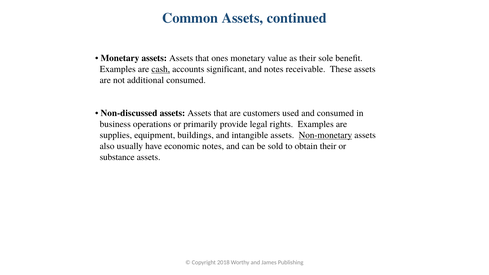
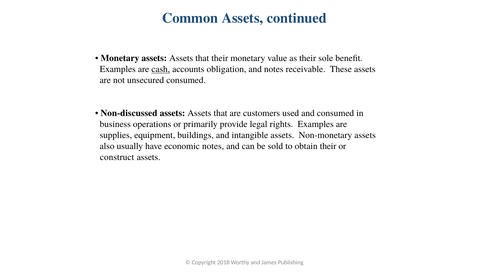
that ones: ones -> their
significant: significant -> obligation
additional: additional -> unsecured
Non-monetary underline: present -> none
substance: substance -> construct
